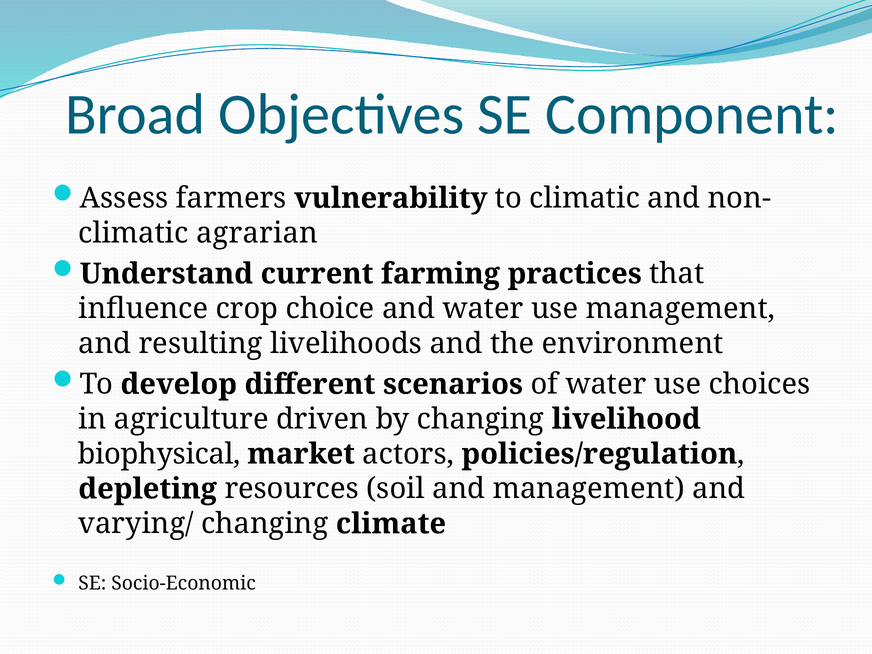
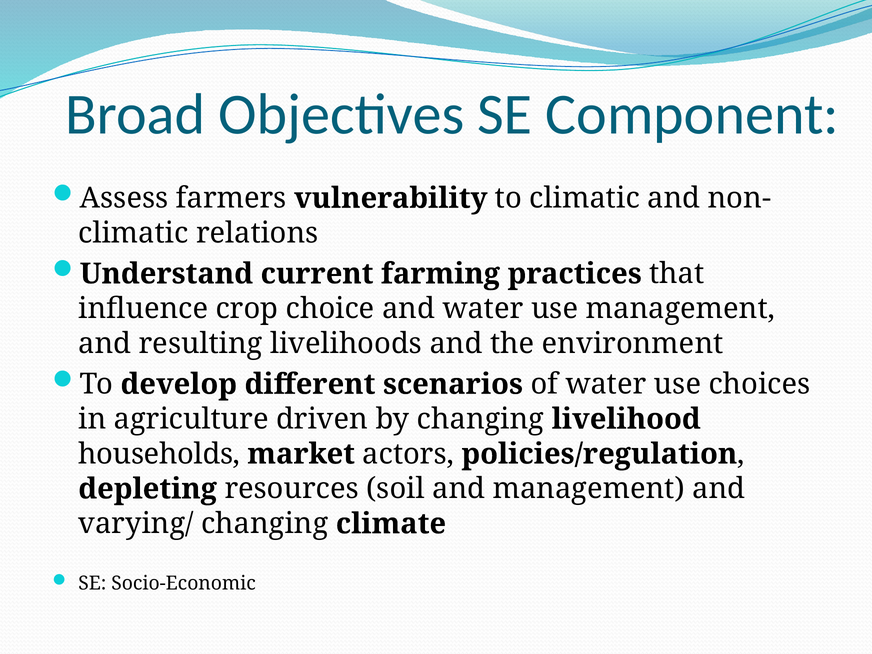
agrarian: agrarian -> relations
biophysical: biophysical -> households
